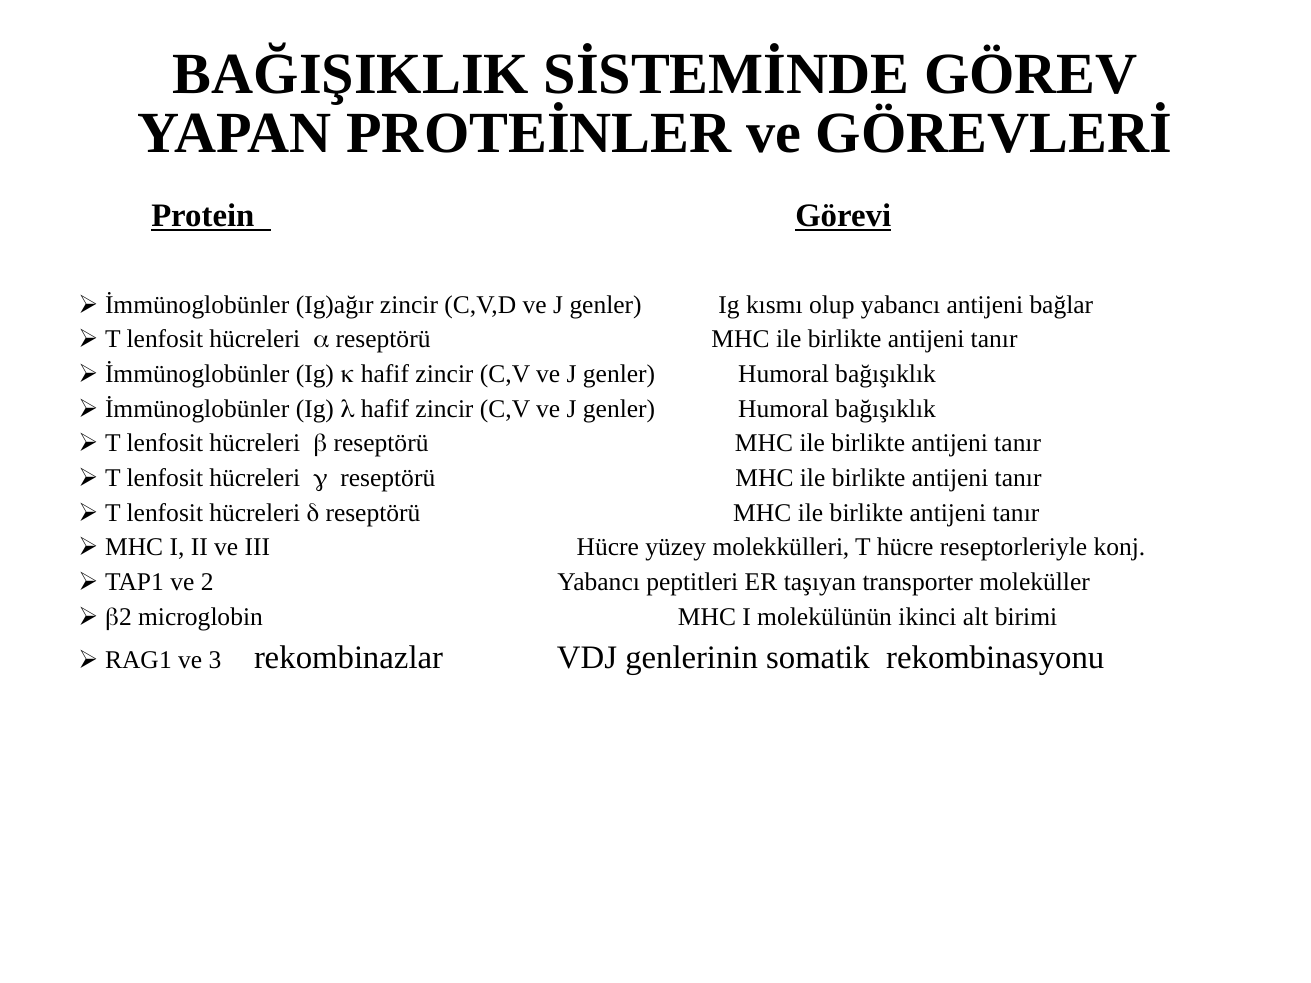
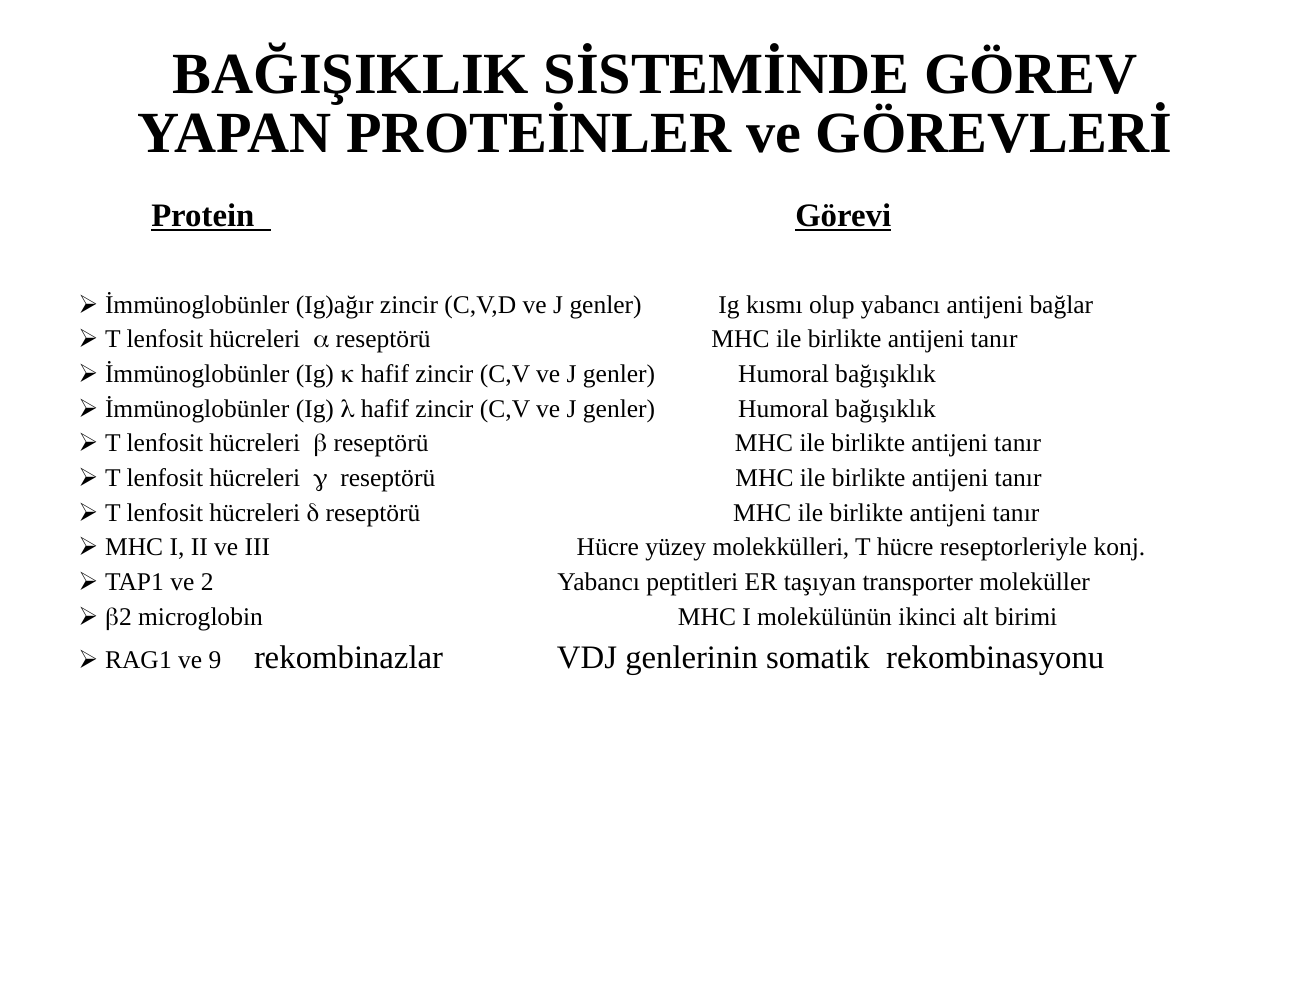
3: 3 -> 9
